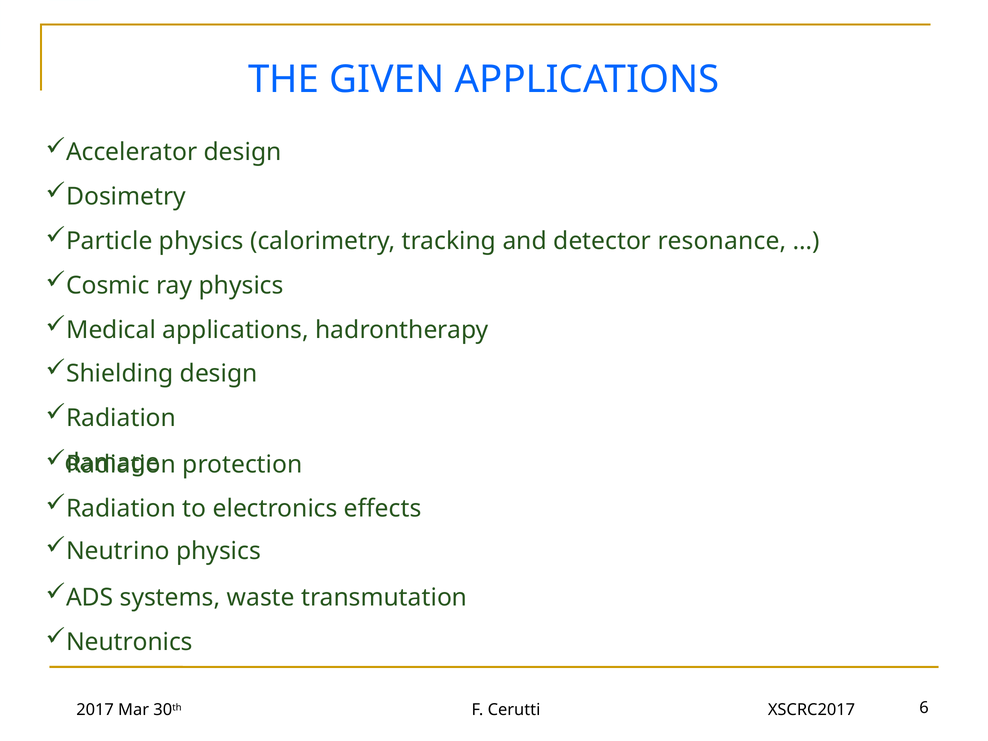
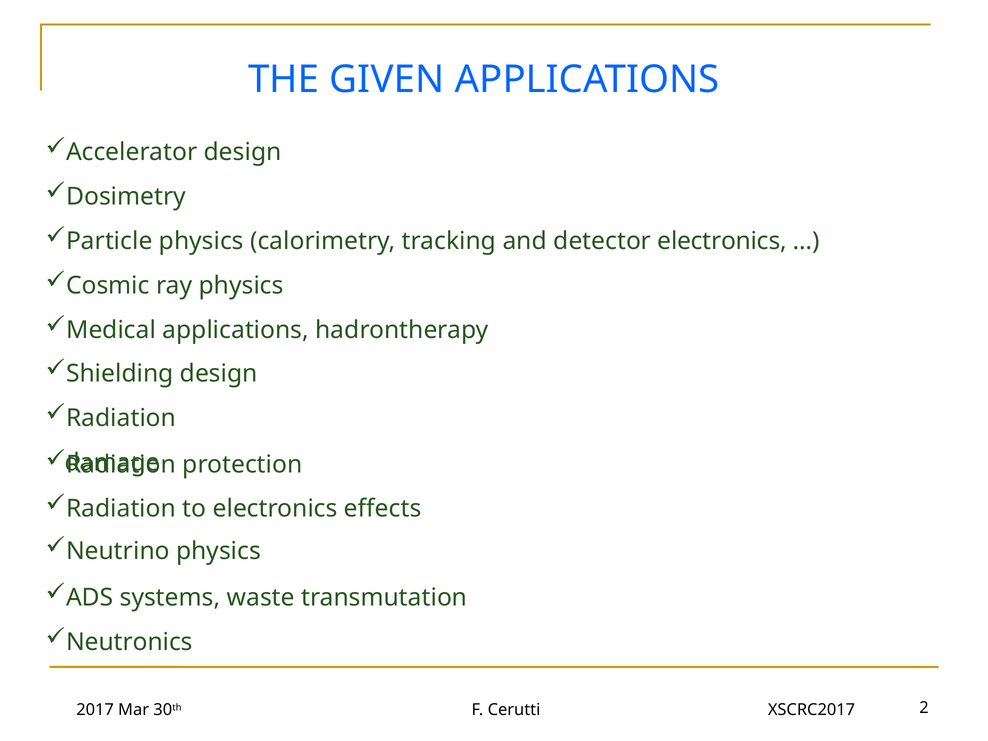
detector resonance: resonance -> electronics
6: 6 -> 2
